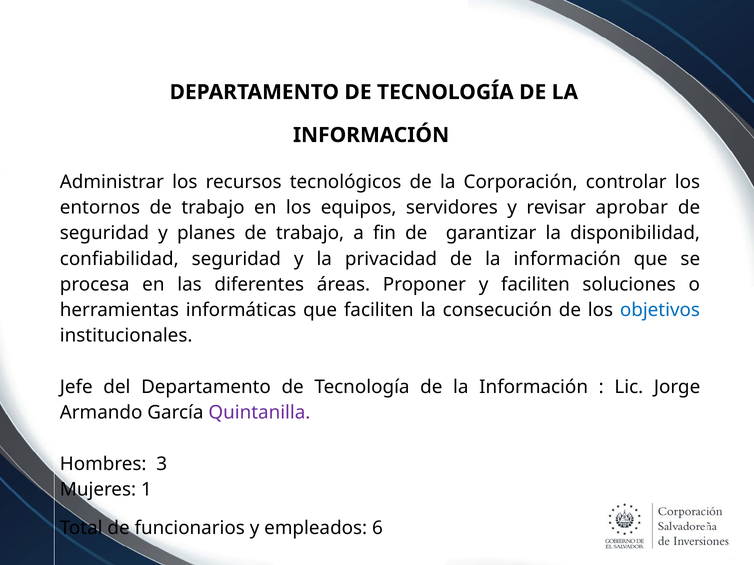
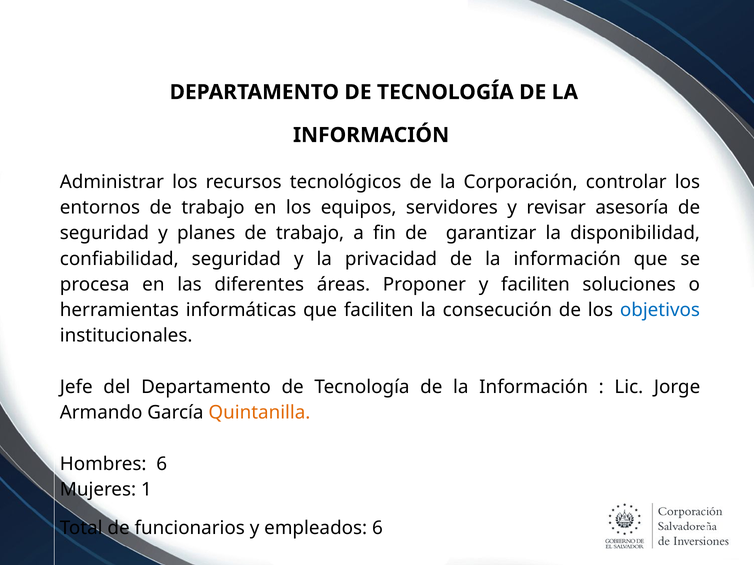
aprobar: aprobar -> asesoría
Quintanilla colour: purple -> orange
Hombres 3: 3 -> 6
